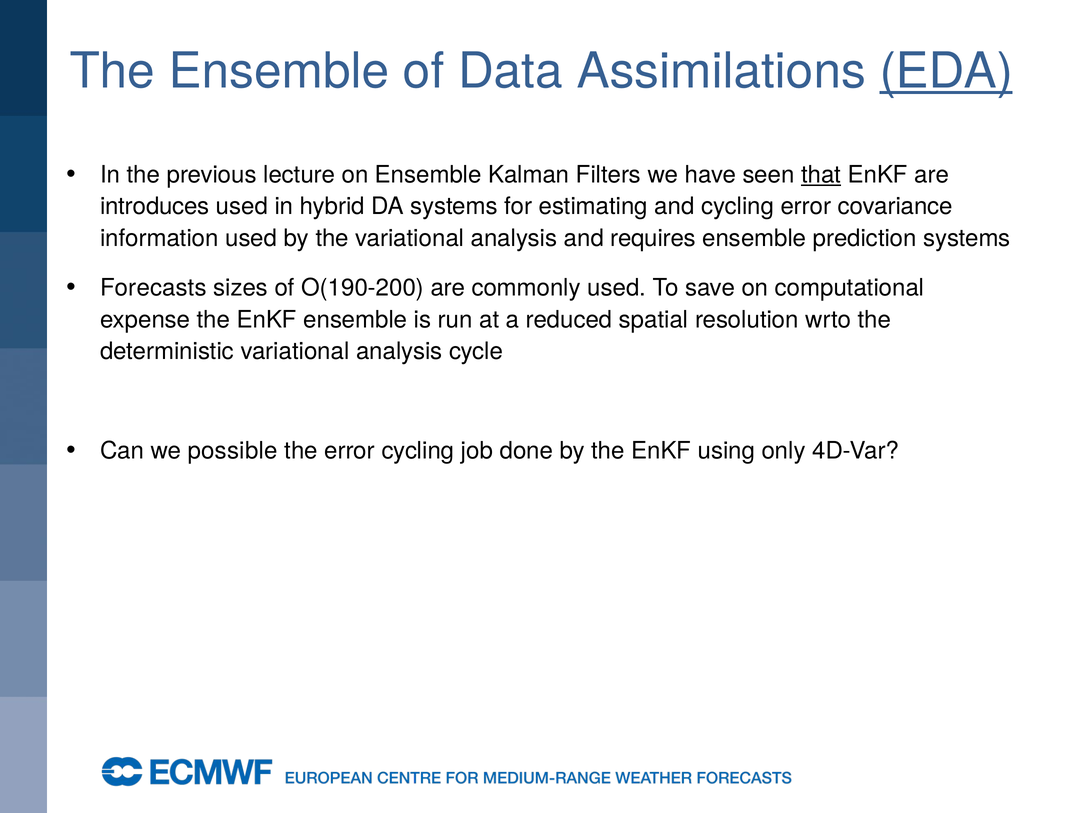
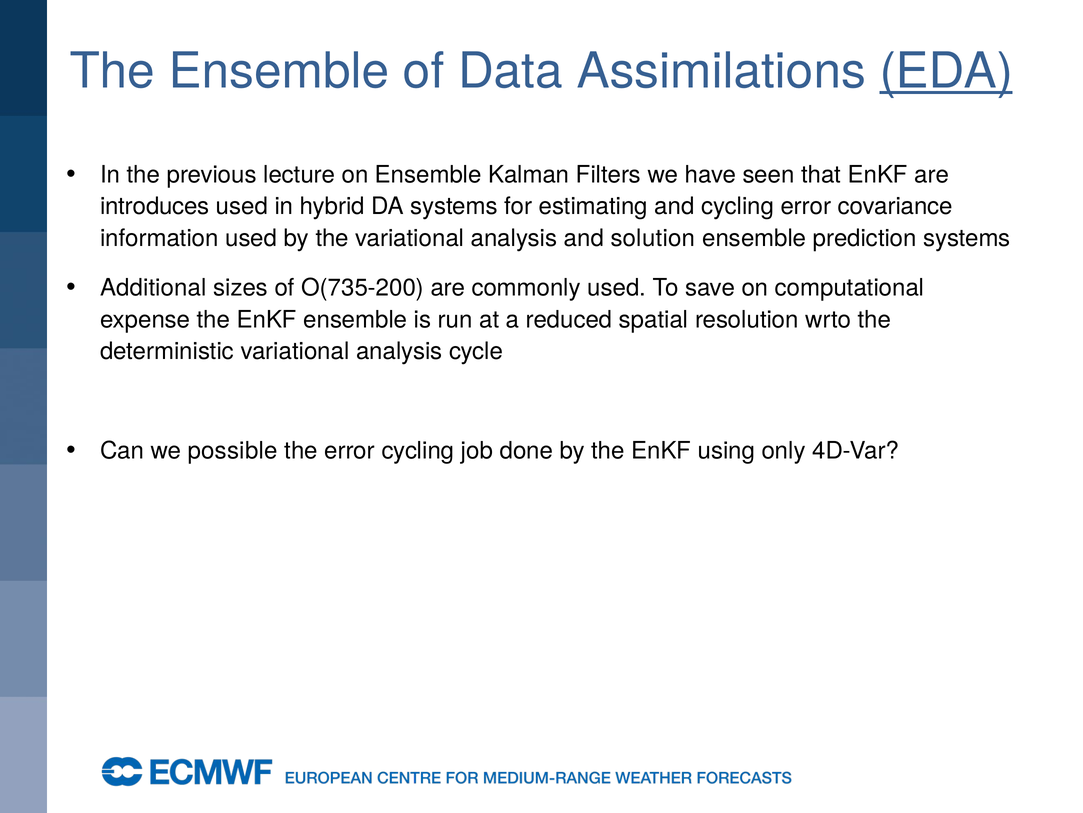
that underline: present -> none
requires: requires -> solution
Forecasts: Forecasts -> Additional
O(190-200: O(190-200 -> O(735-200
